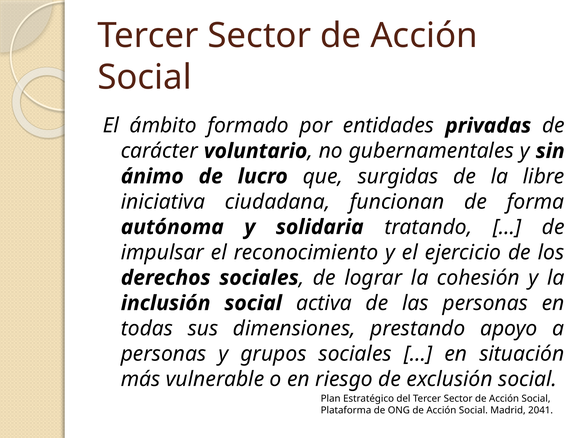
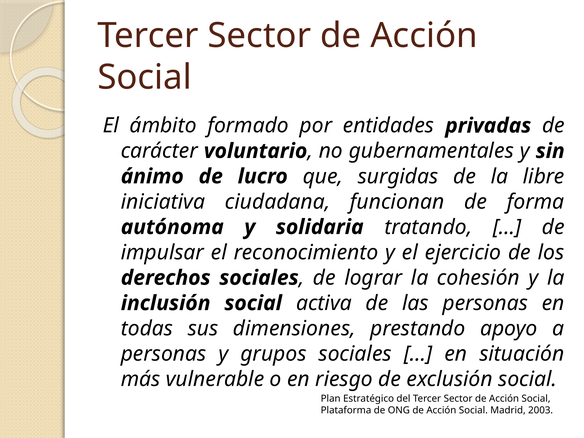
2041: 2041 -> 2003
